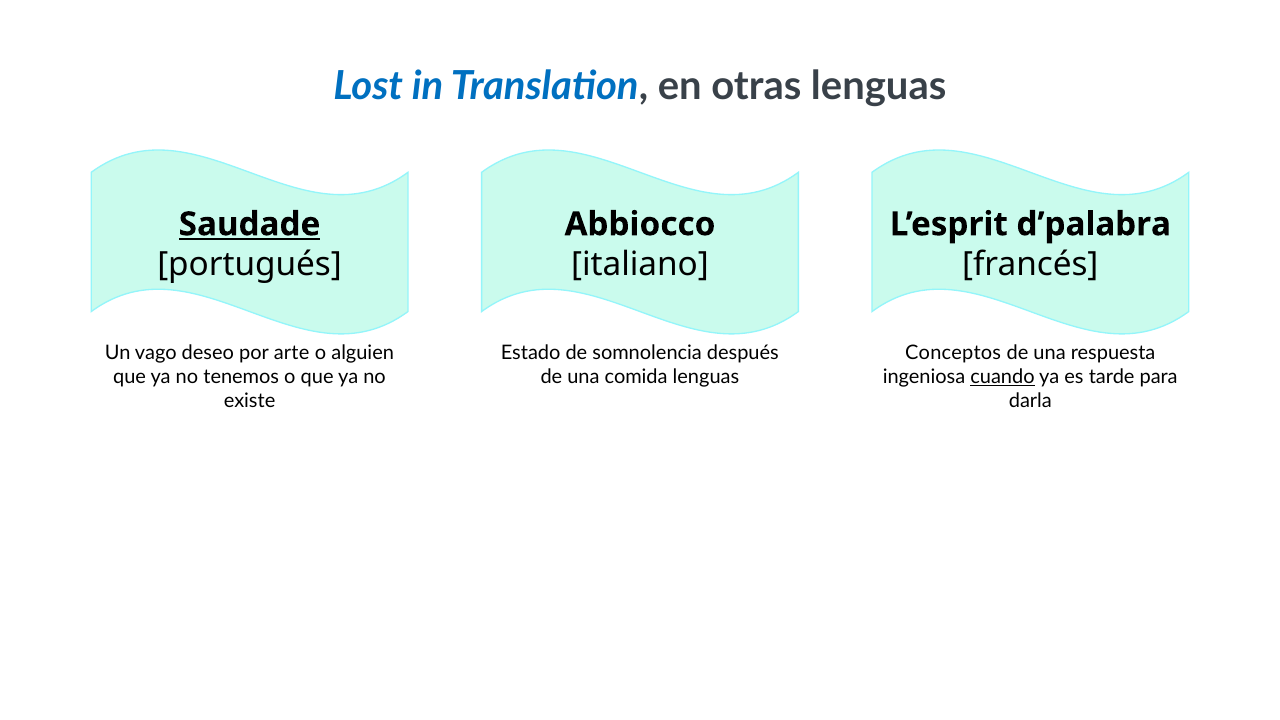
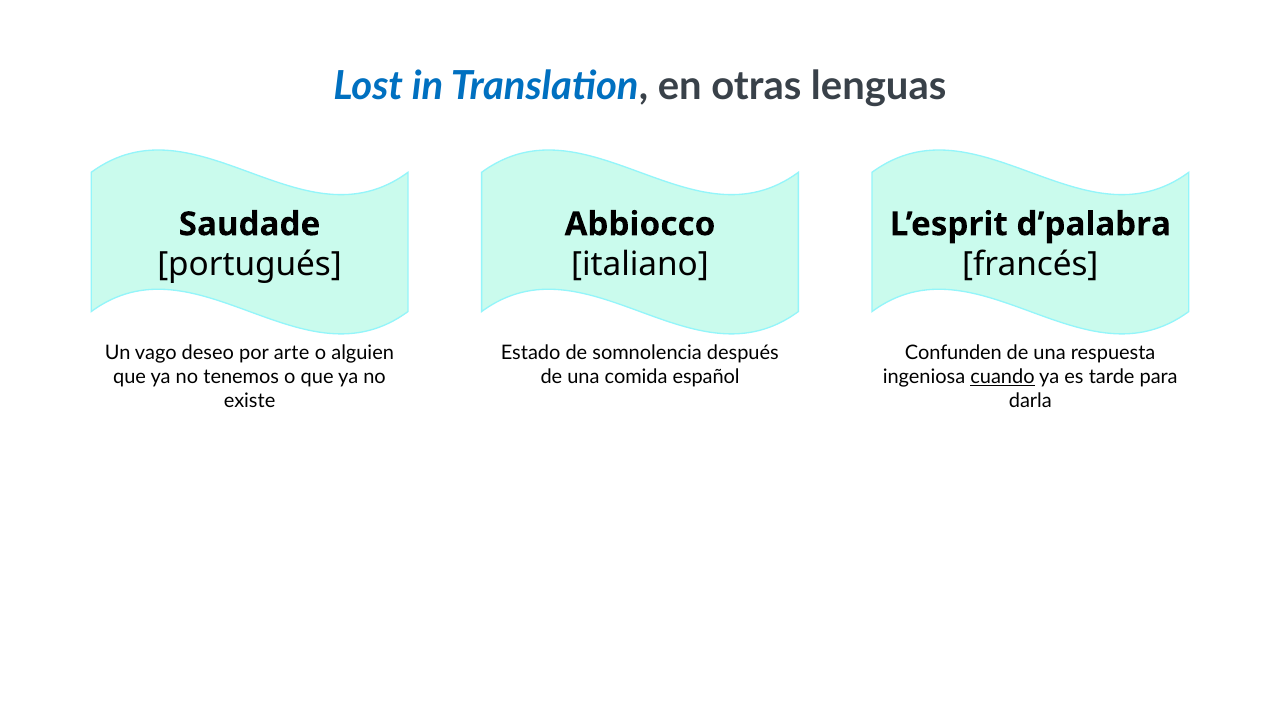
Saudade underline: present -> none
Conceptos: Conceptos -> Confunden
comida lenguas: lenguas -> español
